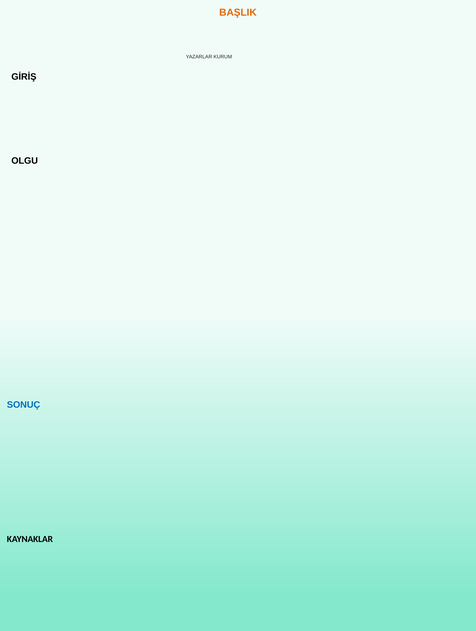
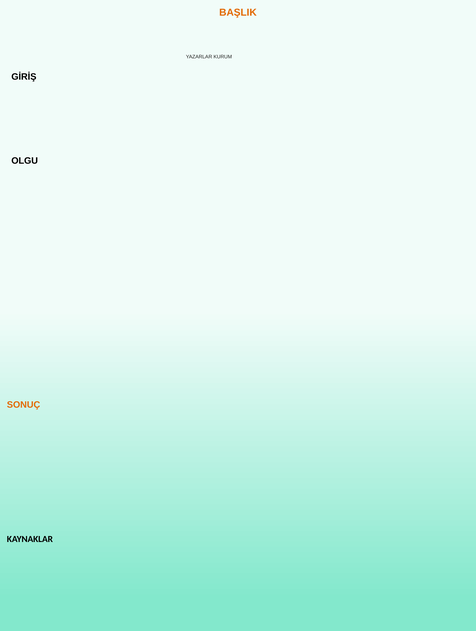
SONUÇ colour: blue -> orange
